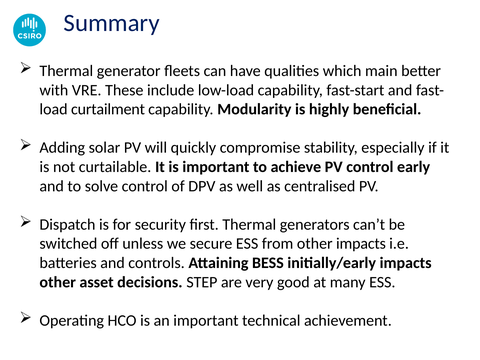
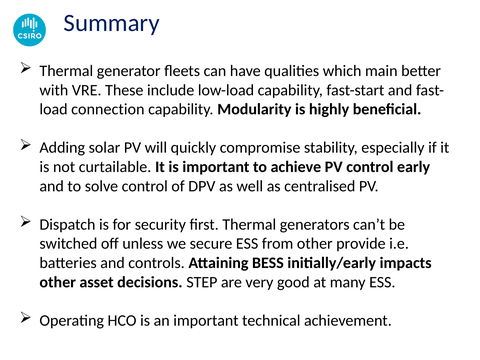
curtailment: curtailment -> connection
other impacts: impacts -> provide
